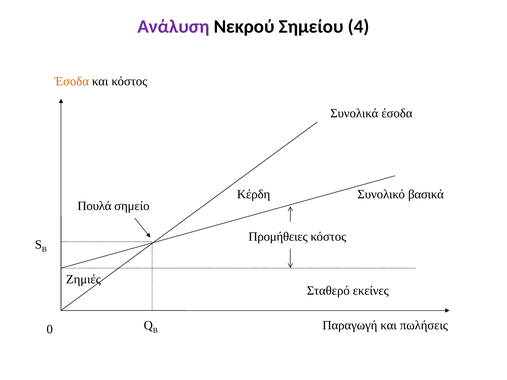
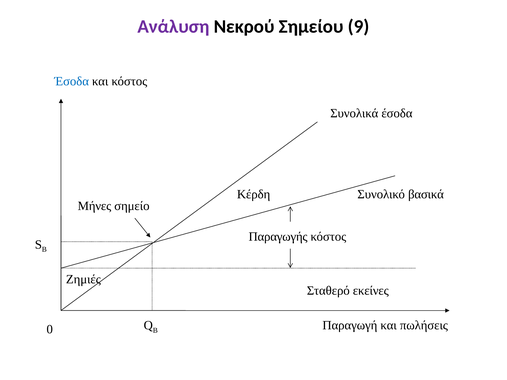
4: 4 -> 9
Έσοδα at (72, 81) colour: orange -> blue
Πουλά: Πουλά -> Μήνες
Προμήθειες: Προμήθειες -> Παραγωγής
